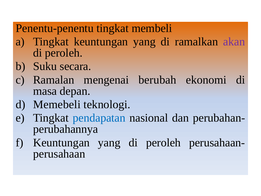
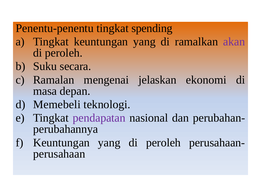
membeli: membeli -> spending
berubah: berubah -> jelaskan
pendapatan colour: blue -> purple
